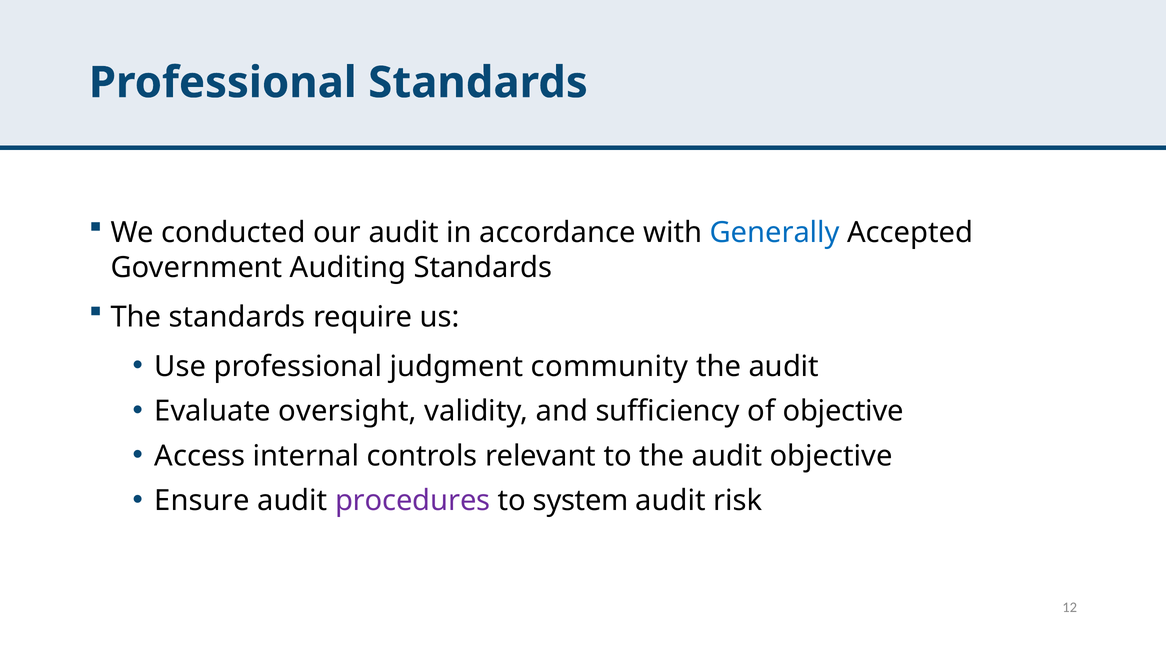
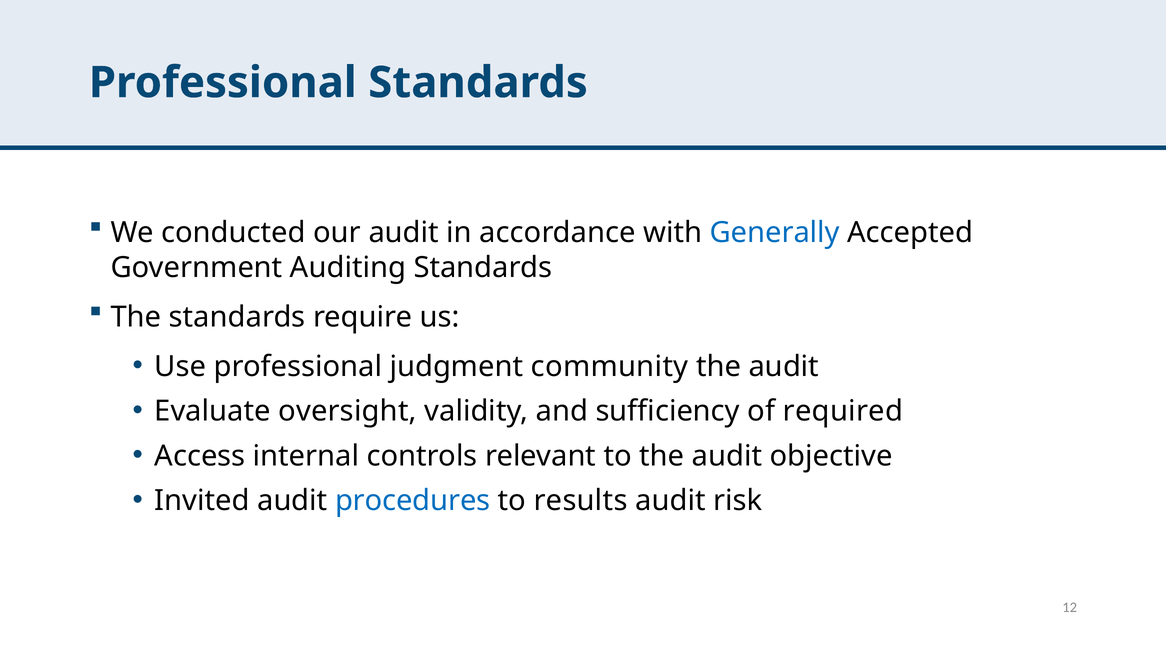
of objective: objective -> required
Ensure: Ensure -> Invited
procedures colour: purple -> blue
system: system -> results
